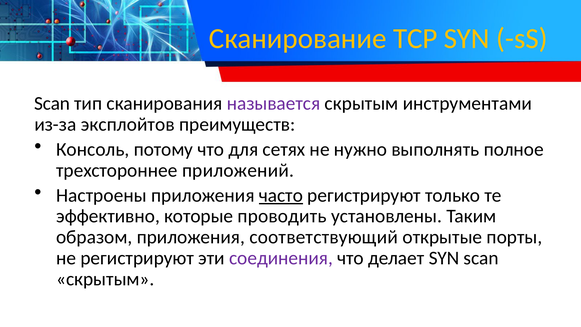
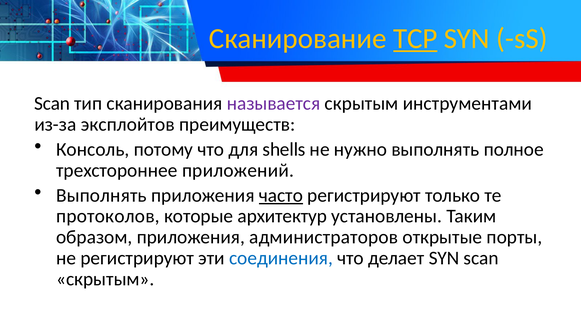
TCP underline: none -> present
сетях: сетях -> shells
Настроены at (101, 195): Настроены -> Выполнять
эффективно: эффективно -> протоколов
проводить: проводить -> архитектур
соответствующий: соответствующий -> администраторов
соединения colour: purple -> blue
